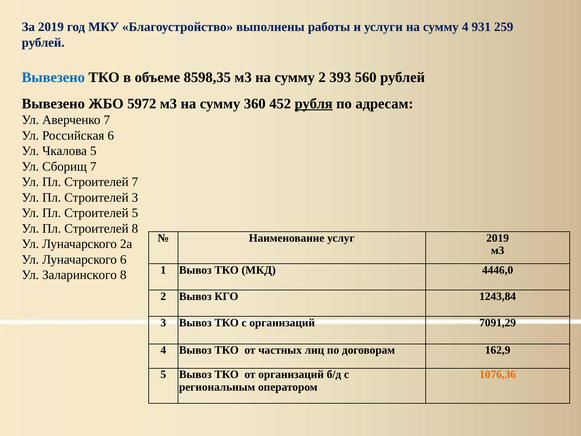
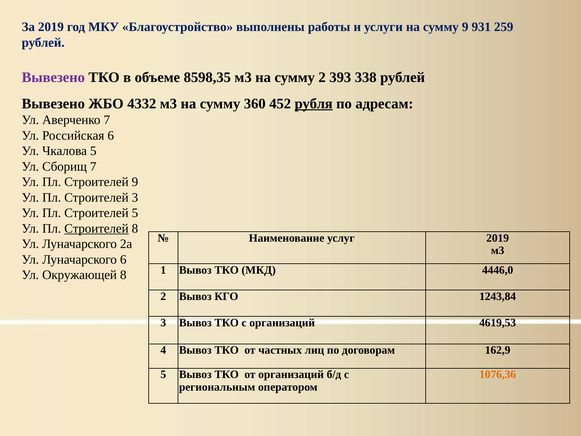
сумму 4: 4 -> 9
Вывезено at (53, 77) colour: blue -> purple
560: 560 -> 338
5972: 5972 -> 4332
Строителей 7: 7 -> 9
Строителей at (96, 228) underline: none -> present
Заларинского: Заларинского -> Окружающей
7091,29: 7091,29 -> 4619,53
